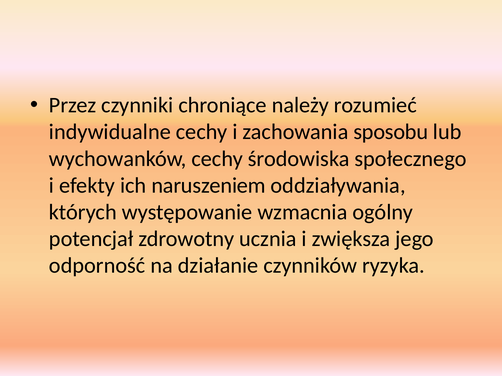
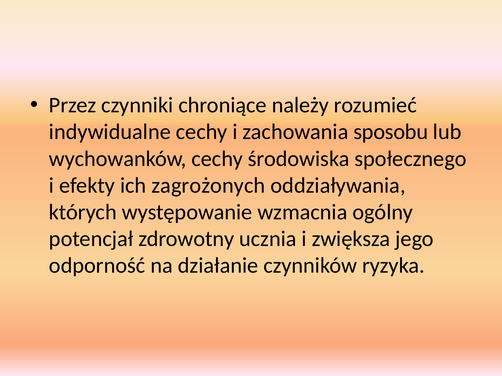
naruszeniem: naruszeniem -> zagrożonych
